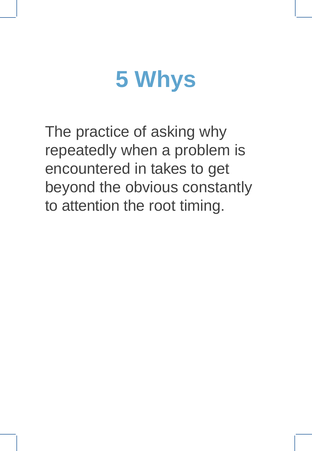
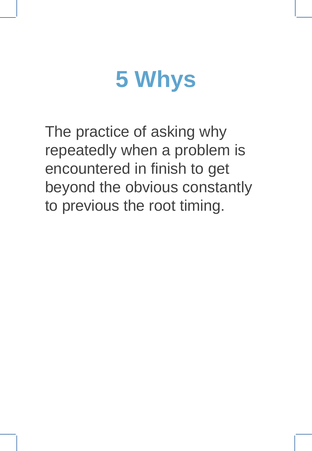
takes: takes -> finish
attention: attention -> previous
